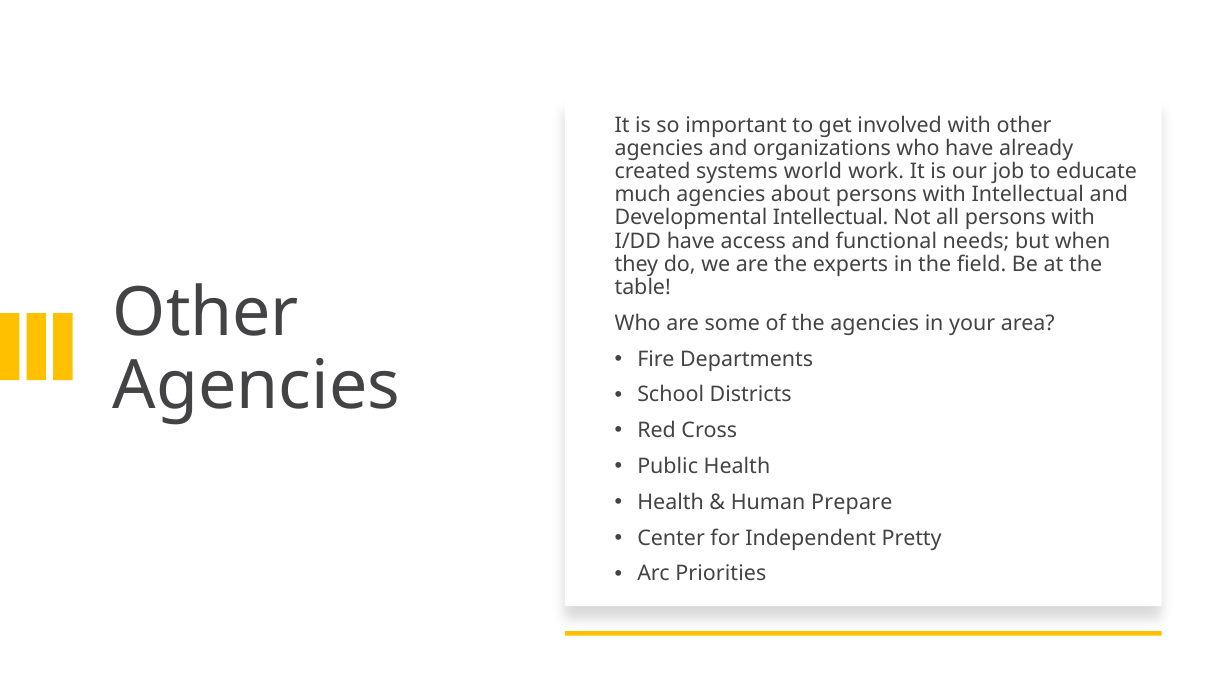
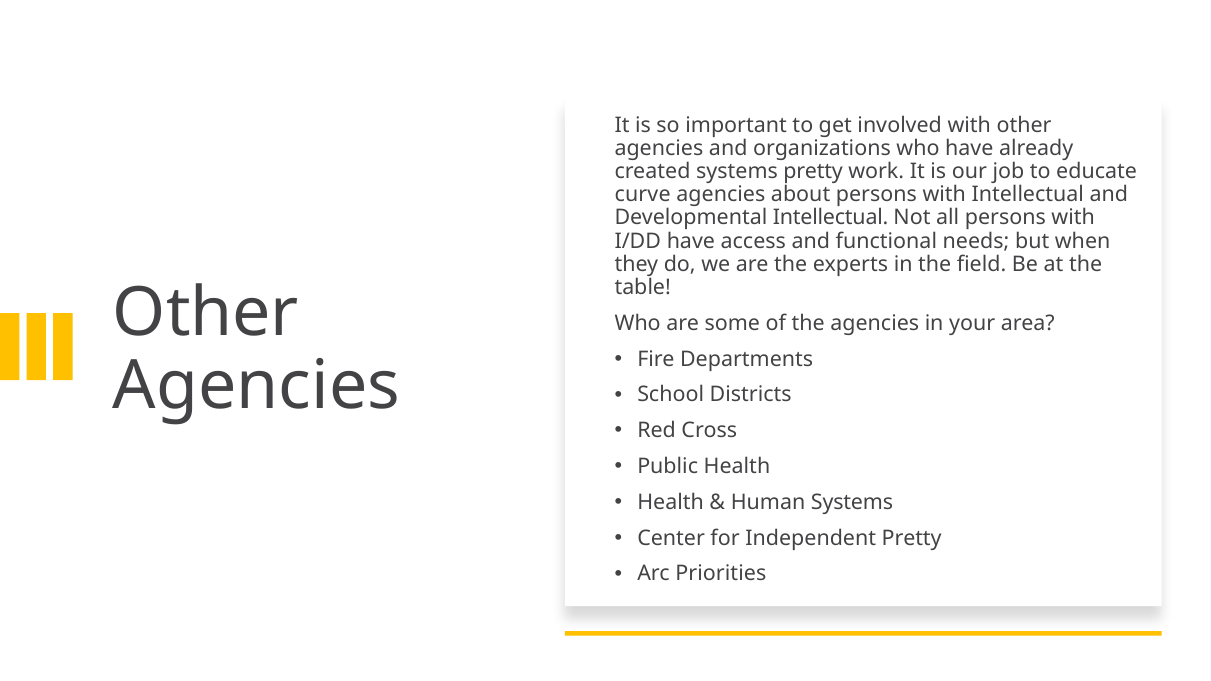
systems world: world -> pretty
much: much -> curve
Human Prepare: Prepare -> Systems
